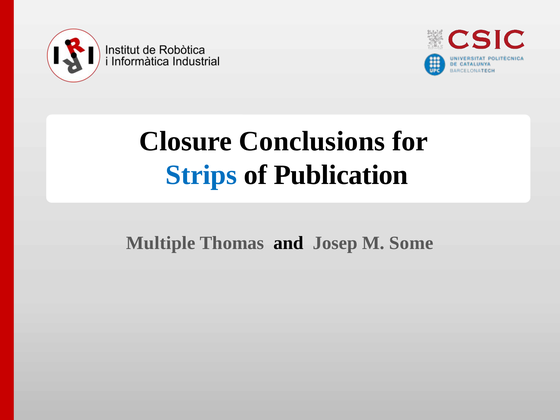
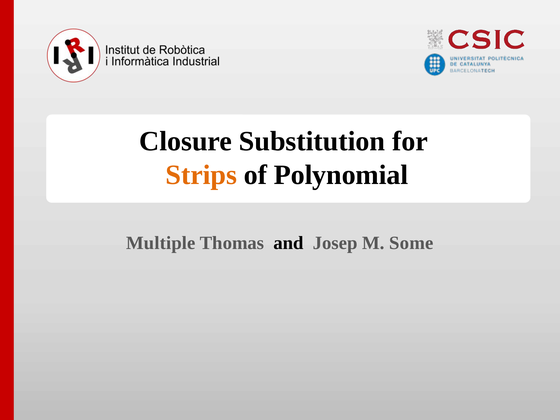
Conclusions: Conclusions -> Substitution
Strips colour: blue -> orange
Publication: Publication -> Polynomial
